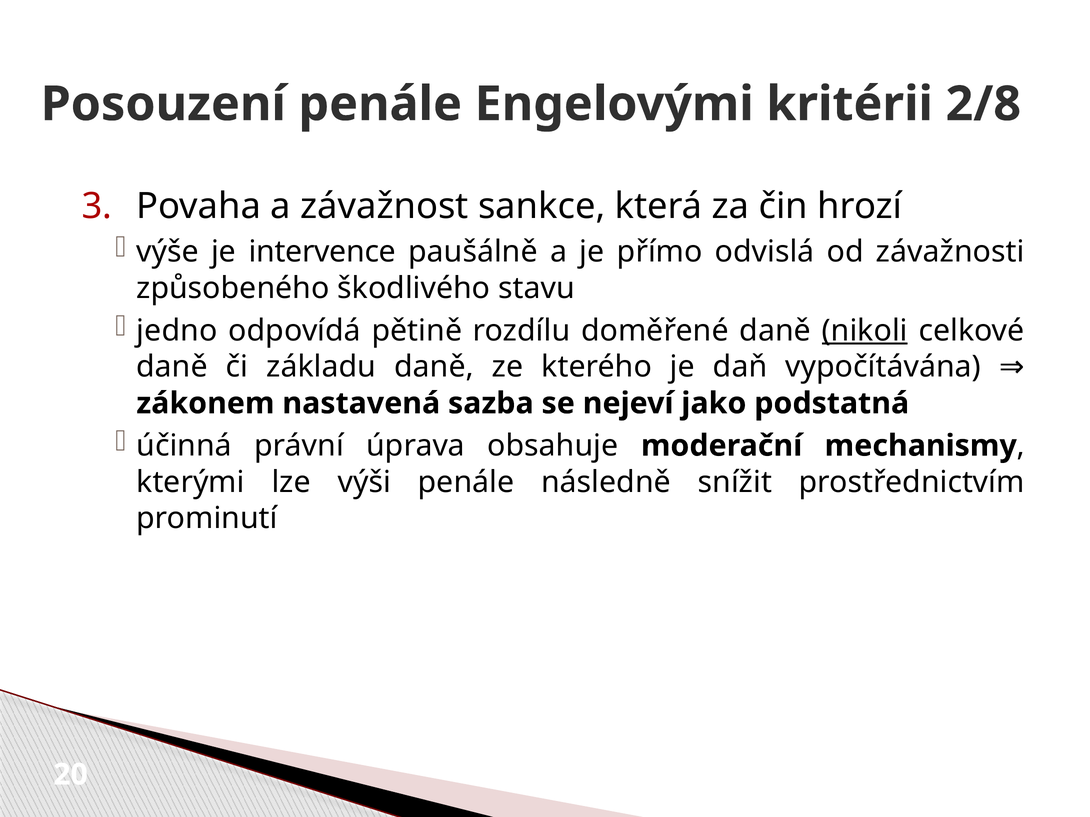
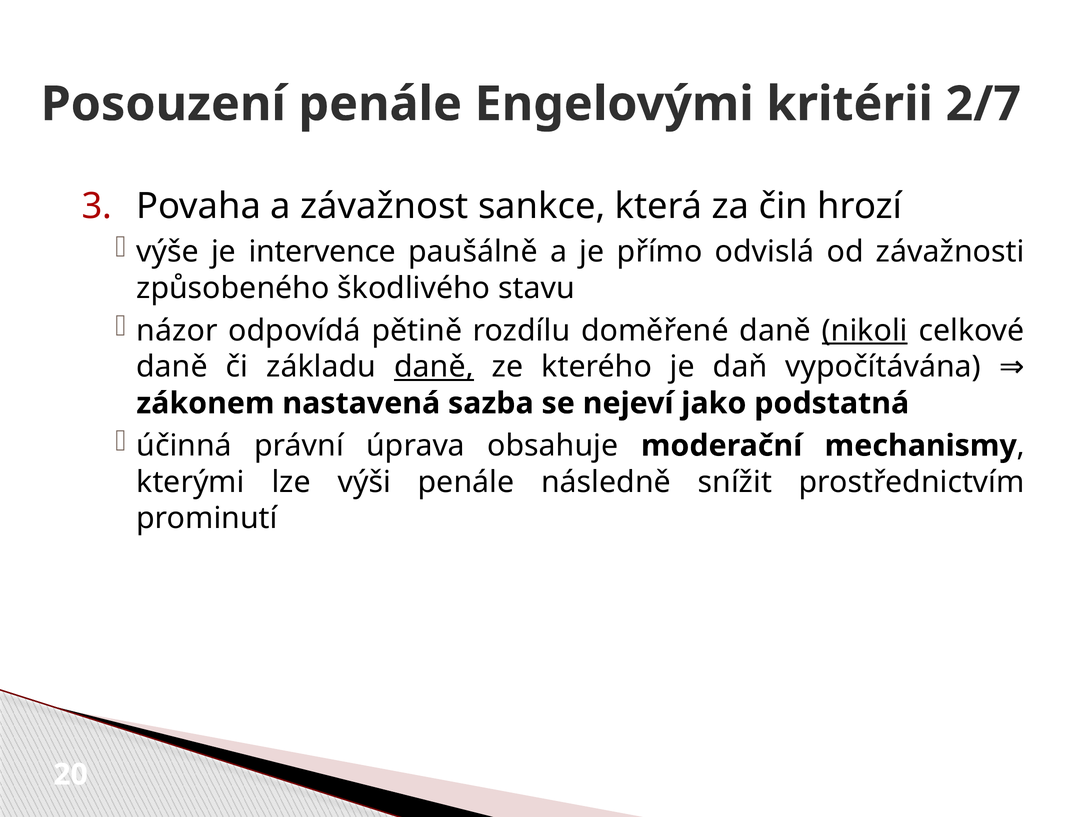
2/8: 2/8 -> 2/7
jedno: jedno -> názor
daně at (434, 367) underline: none -> present
